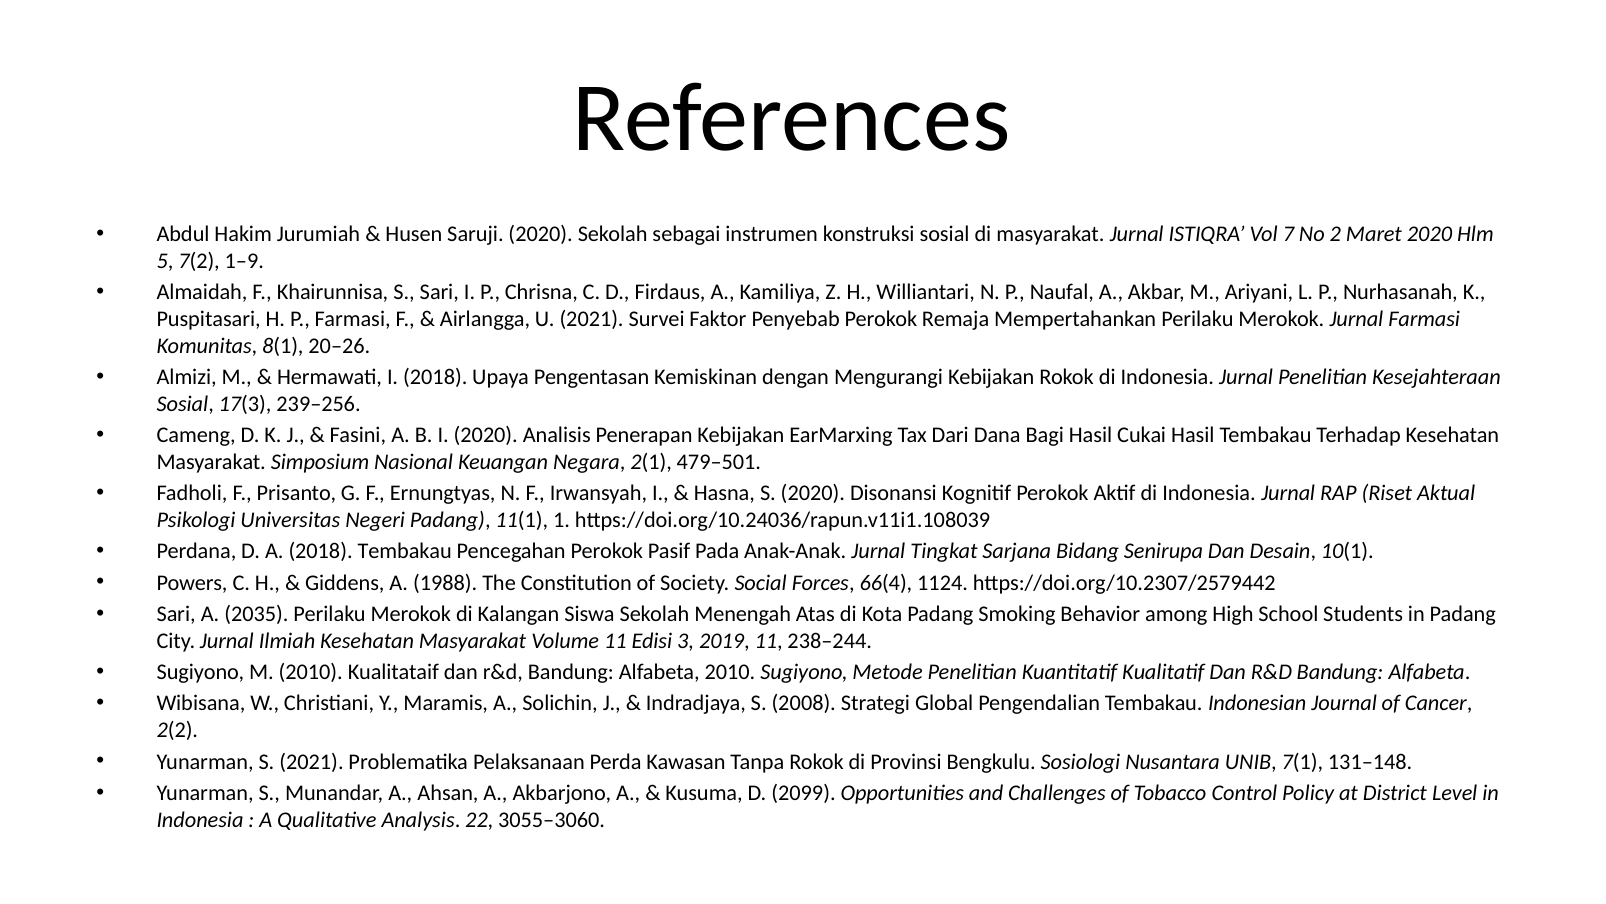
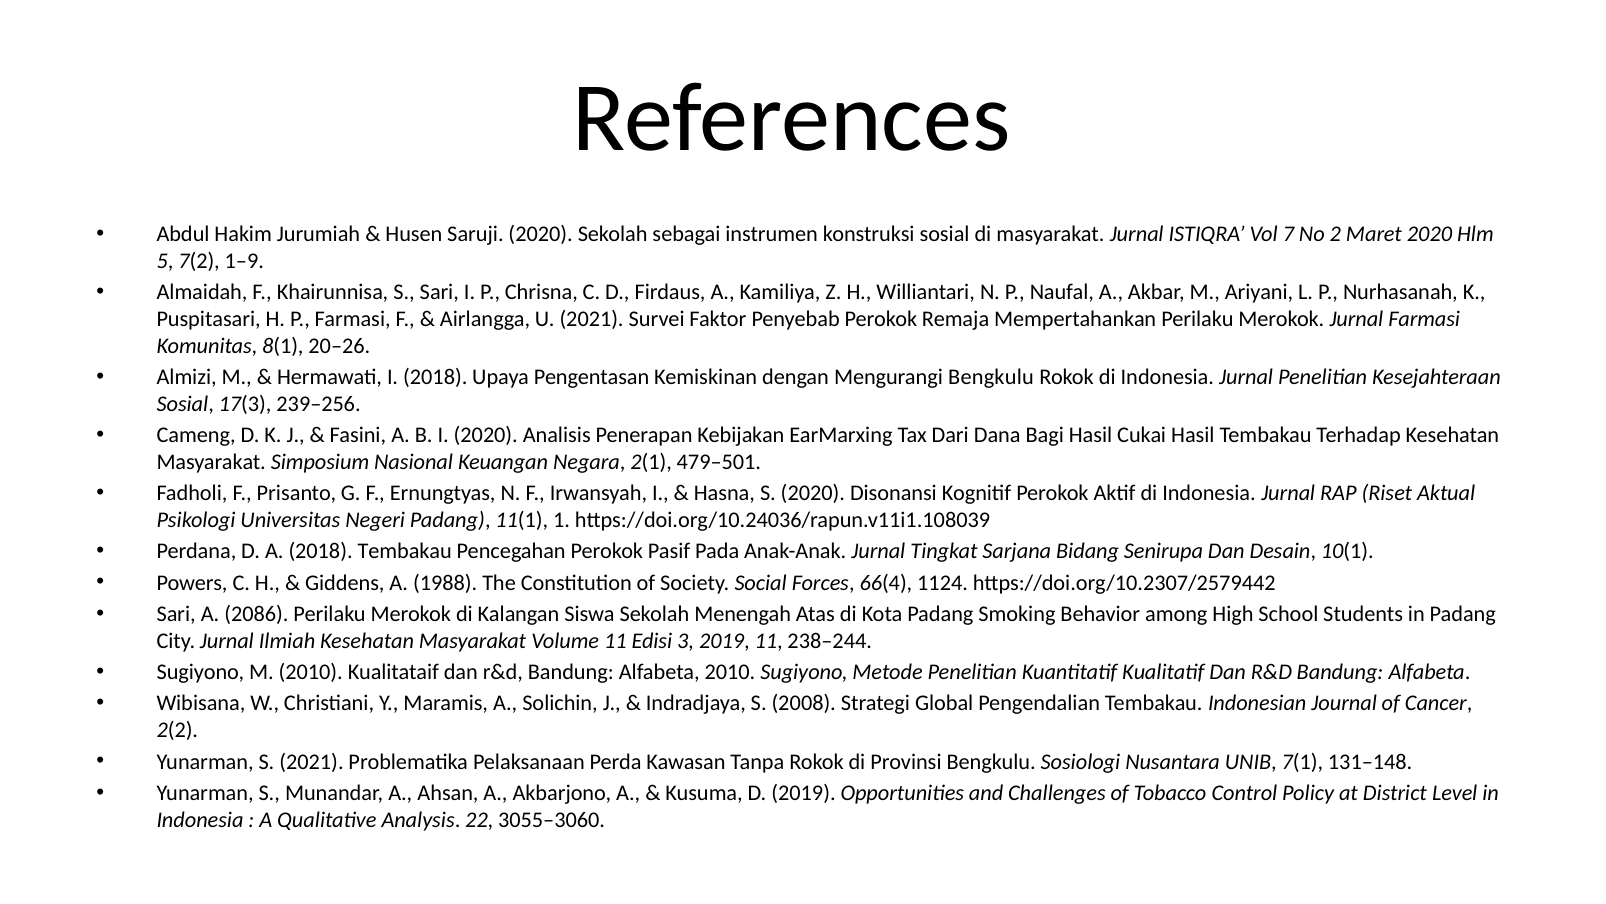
Mengurangi Kebijakan: Kebijakan -> Bengkulu
2035: 2035 -> 2086
D 2099: 2099 -> 2019
